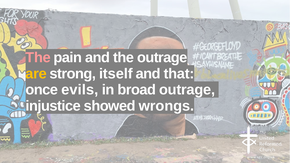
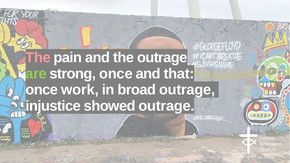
are colour: yellow -> light green
strong itself: itself -> once
evils: evils -> work
showed wrongs: wrongs -> outrage
